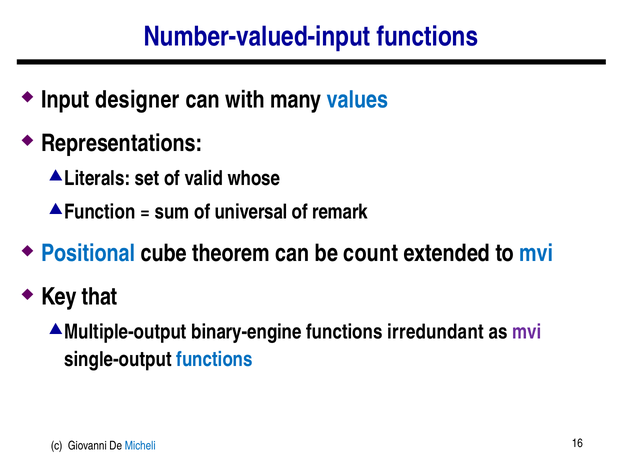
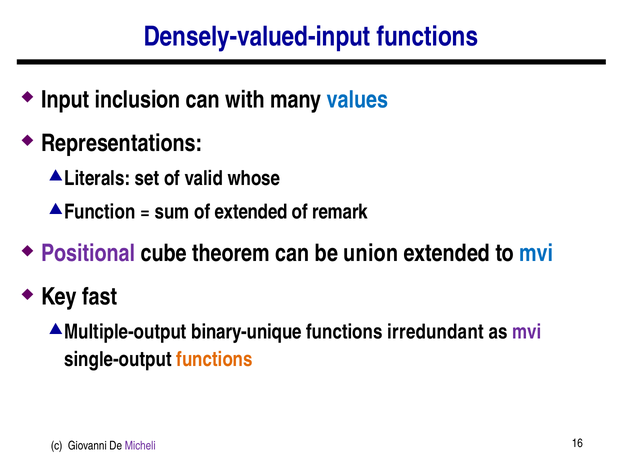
Number-valued-input: Number-valued-input -> Densely-valued-input
designer: designer -> inclusion
of universal: universal -> extended
Positional colour: blue -> purple
count: count -> union
that: that -> fast
binary-engine: binary-engine -> binary-unique
functions at (215, 359) colour: blue -> orange
Micheli colour: blue -> purple
